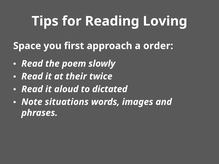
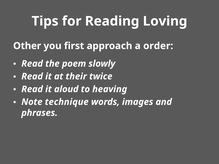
Space: Space -> Other
dictated: dictated -> heaving
situations: situations -> technique
